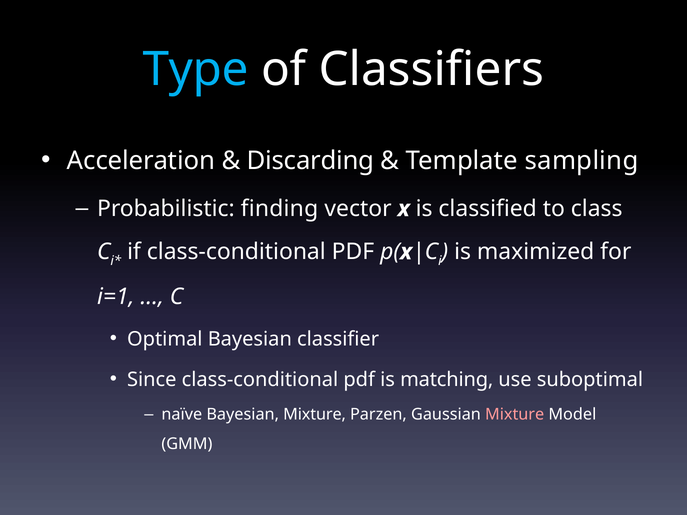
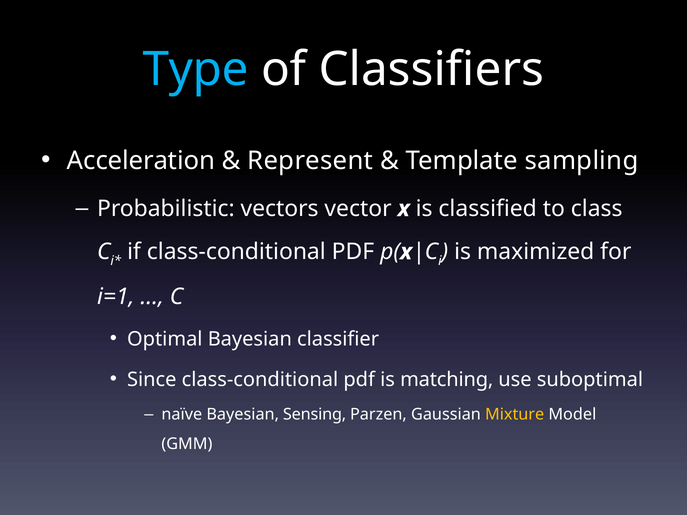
Discarding: Discarding -> Represent
finding: finding -> vectors
Bayesian Mixture: Mixture -> Sensing
Mixture at (515, 415) colour: pink -> yellow
